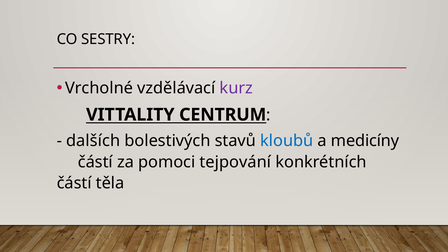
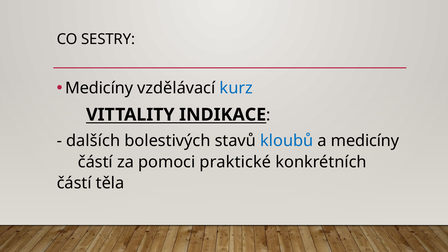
Vrcholné at (99, 88): Vrcholné -> Medicíny
kurz colour: purple -> blue
CENTRUM: CENTRUM -> INDIKACE
tejpování: tejpování -> praktické
